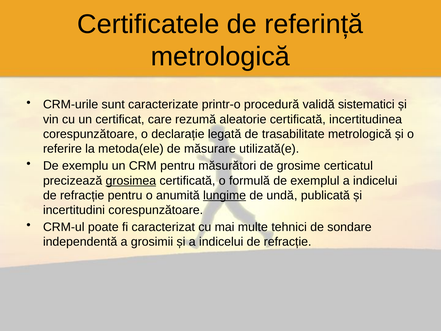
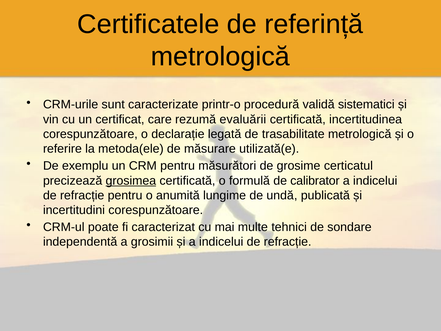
aleatorie: aleatorie -> evaluării
exemplul: exemplul -> calibrator
lungime underline: present -> none
